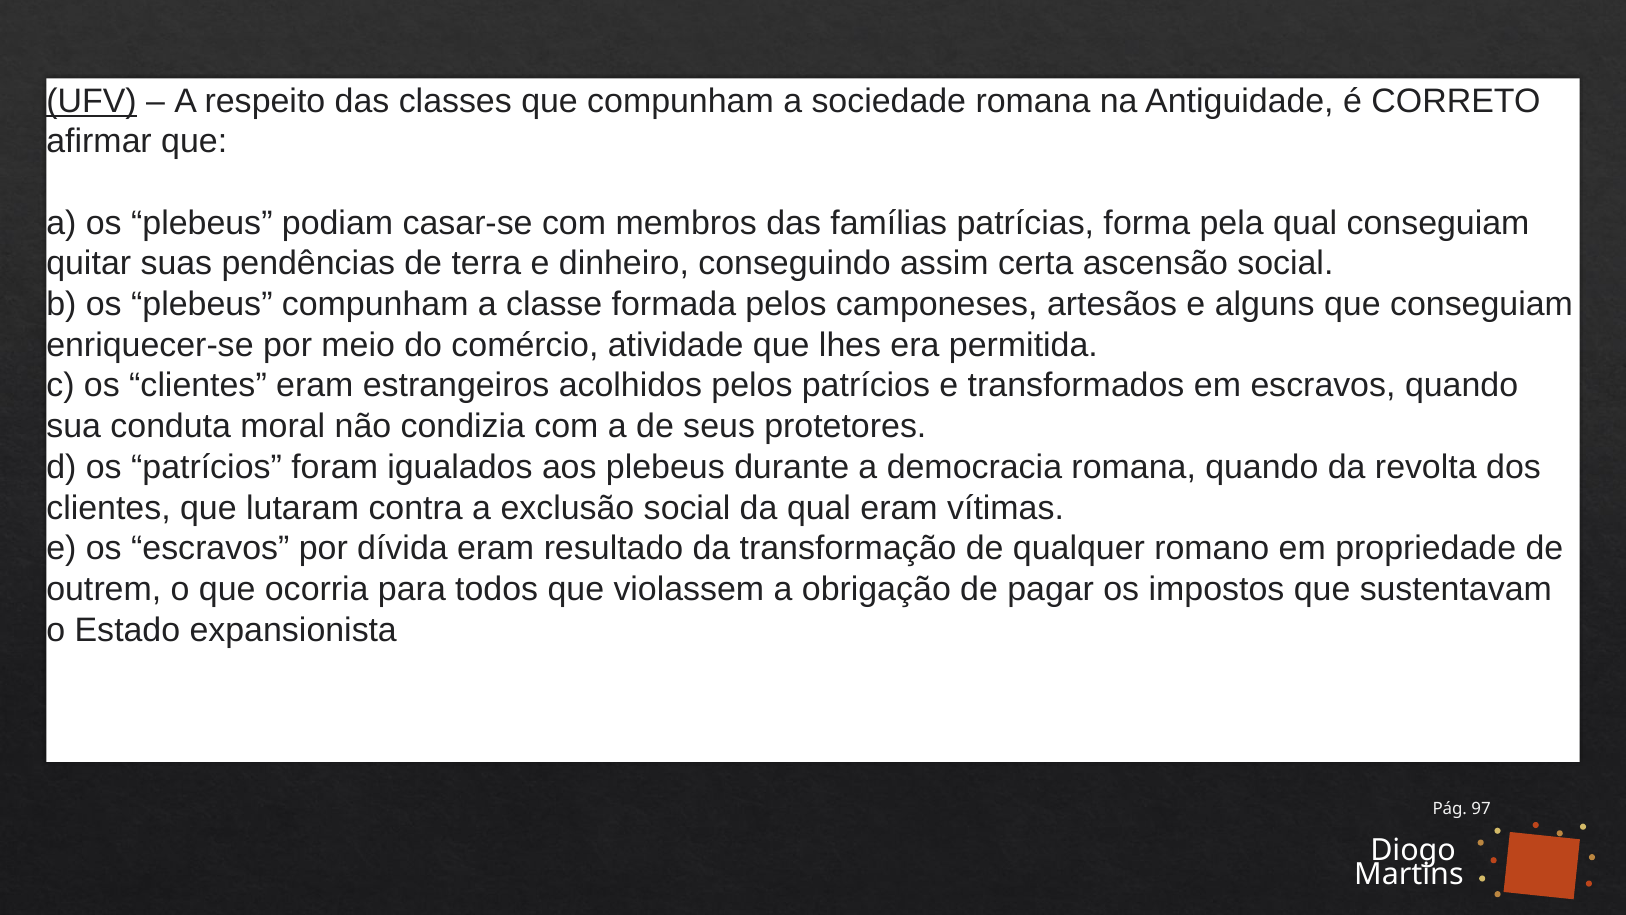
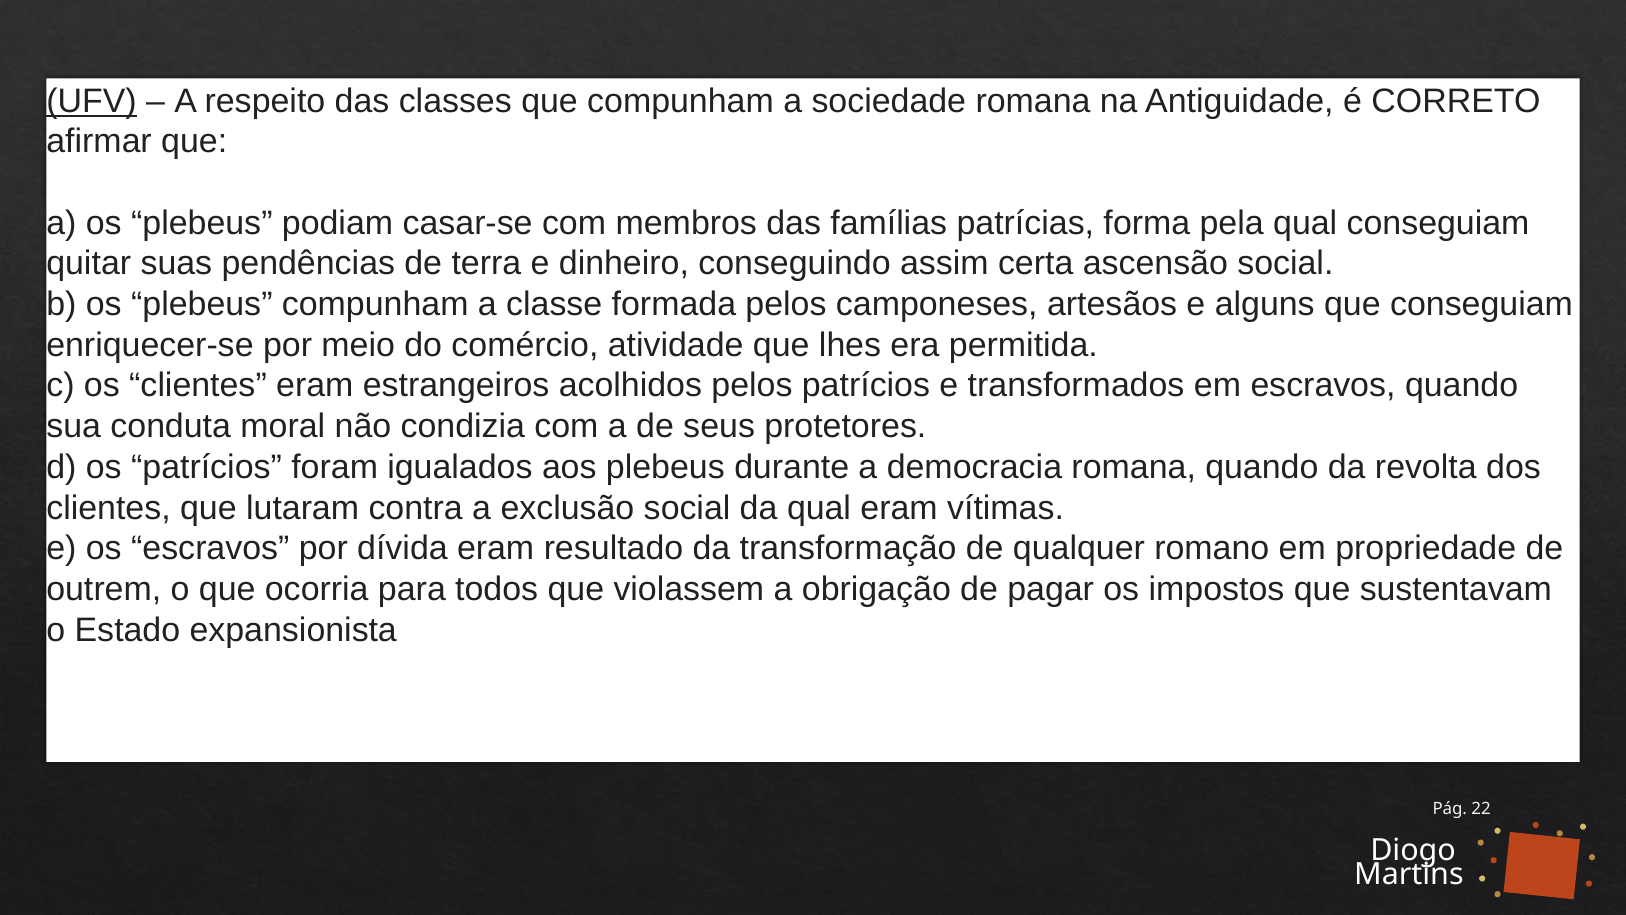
97: 97 -> 22
